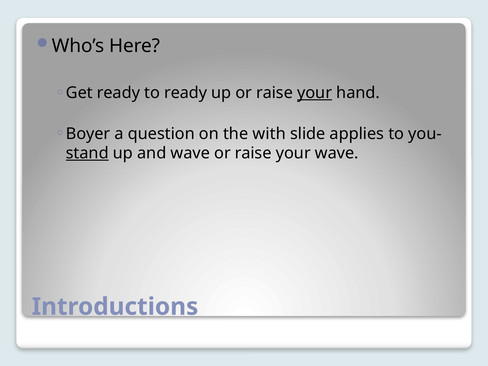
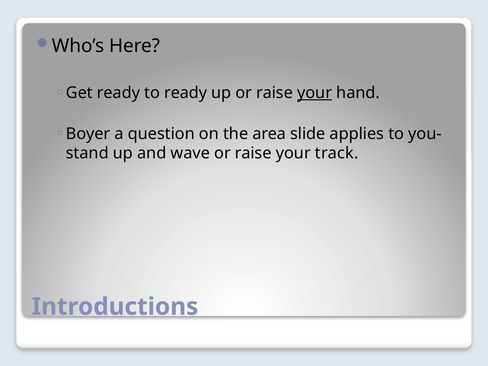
with: with -> area
stand underline: present -> none
your wave: wave -> track
